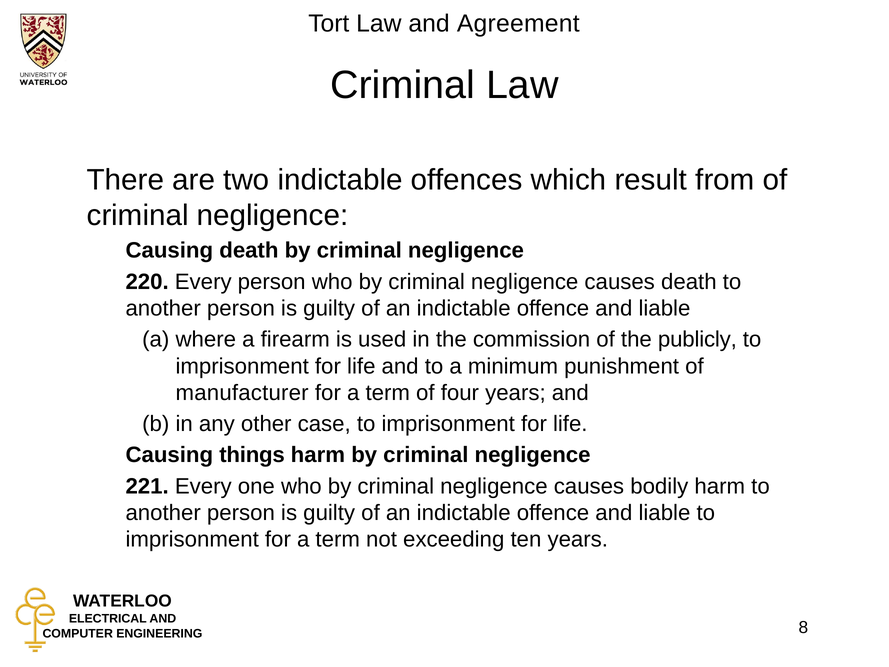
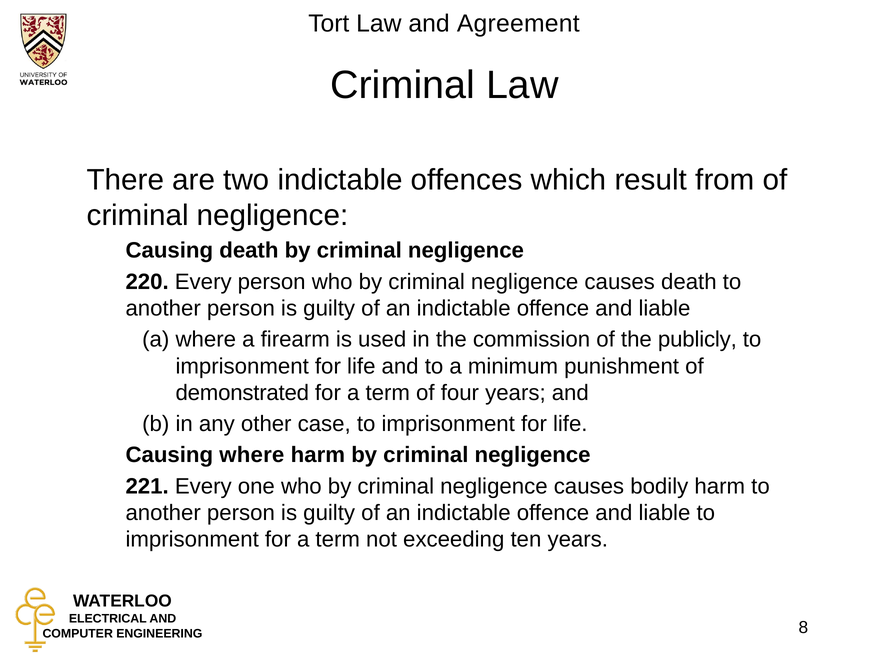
manufacturer: manufacturer -> demonstrated
Causing things: things -> where
